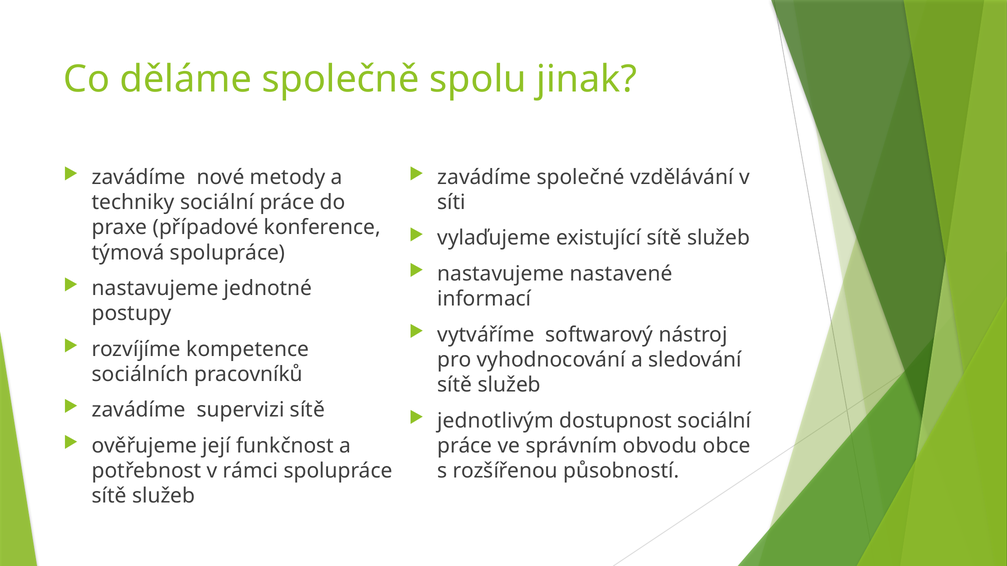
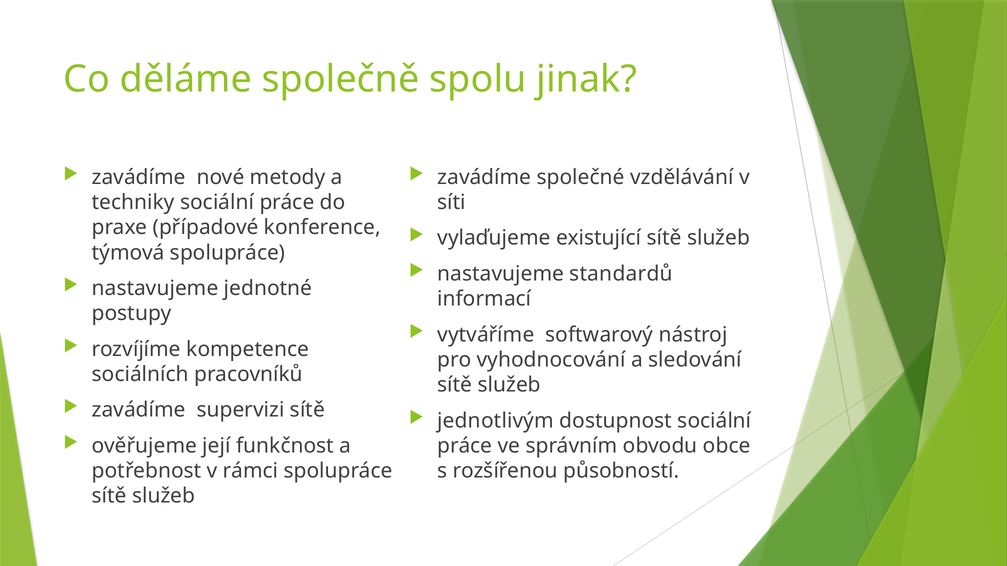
nastavené: nastavené -> standardů
